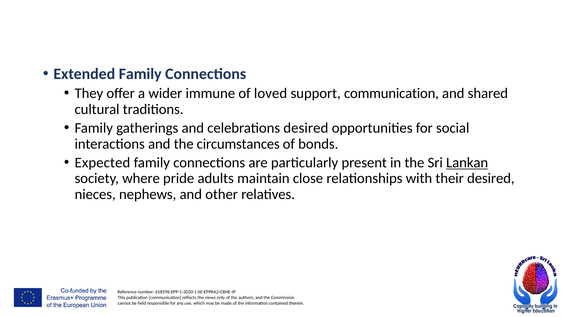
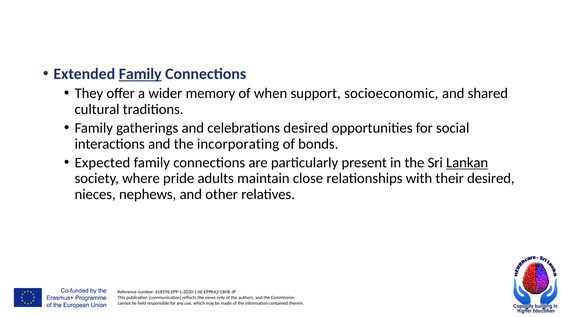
Family at (140, 74) underline: none -> present
immune: immune -> memory
loved: loved -> when
support communication: communication -> socioeconomic
circumstances: circumstances -> incorporating
